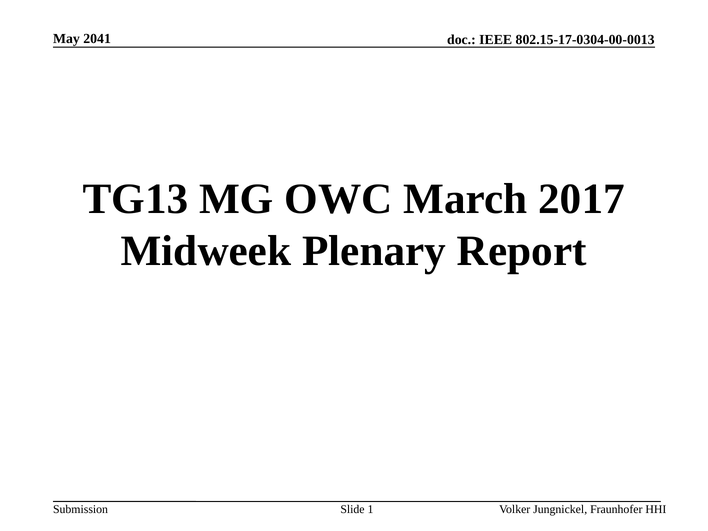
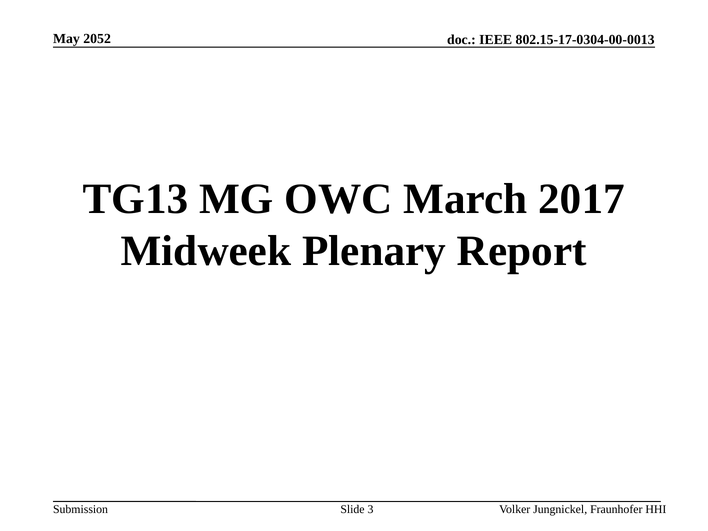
2041: 2041 -> 2052
1: 1 -> 3
